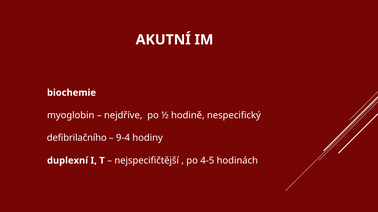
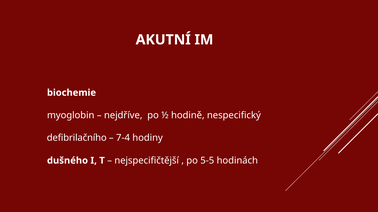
9-4: 9-4 -> 7-4
duplexní: duplexní -> dušného
4-5: 4-5 -> 5-5
